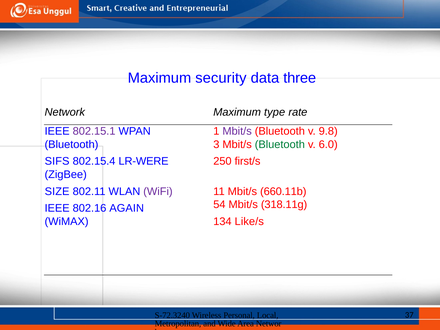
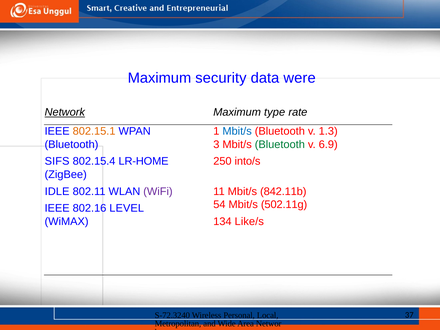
three: three -> were
Network underline: none -> present
802.15.1 colour: purple -> orange
Mbit/s at (237, 131) colour: purple -> blue
9.8: 9.8 -> 1.3
6.0: 6.0 -> 6.9
LR-WERE: LR-WERE -> LR-HOME
first/s: first/s -> into/s
SIZE: SIZE -> IDLE
660.11b: 660.11b -> 842.11b
318.11g: 318.11g -> 502.11g
AGAIN: AGAIN -> LEVEL
